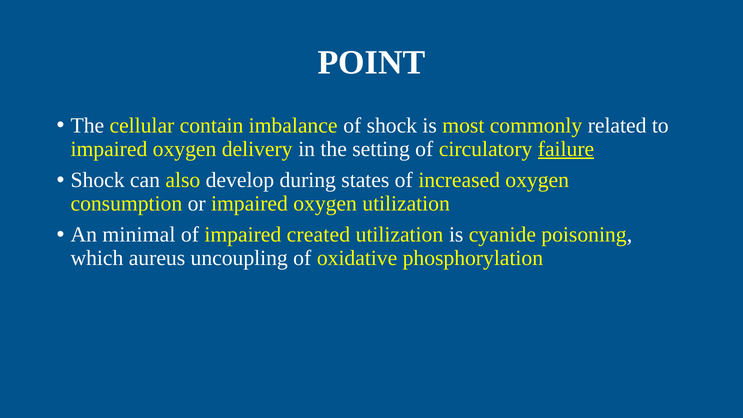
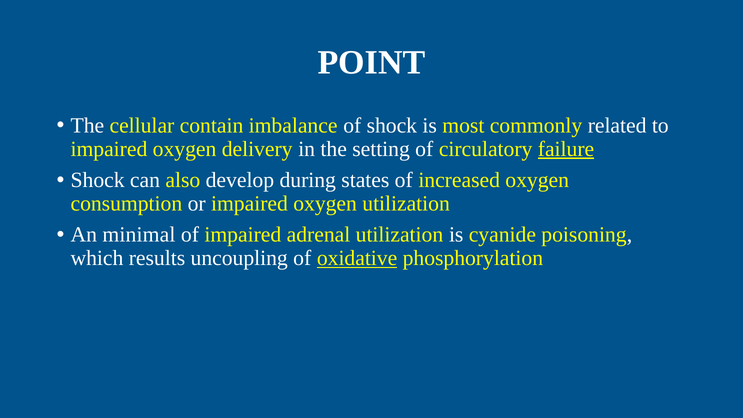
created: created -> adrenal
aureus: aureus -> results
oxidative underline: none -> present
